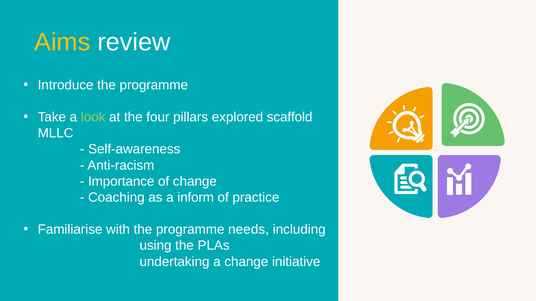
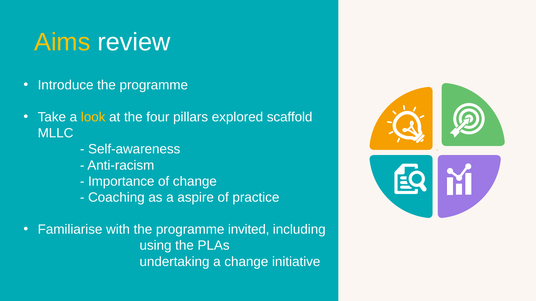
look colour: light green -> yellow
inform: inform -> aspire
needs: needs -> invited
